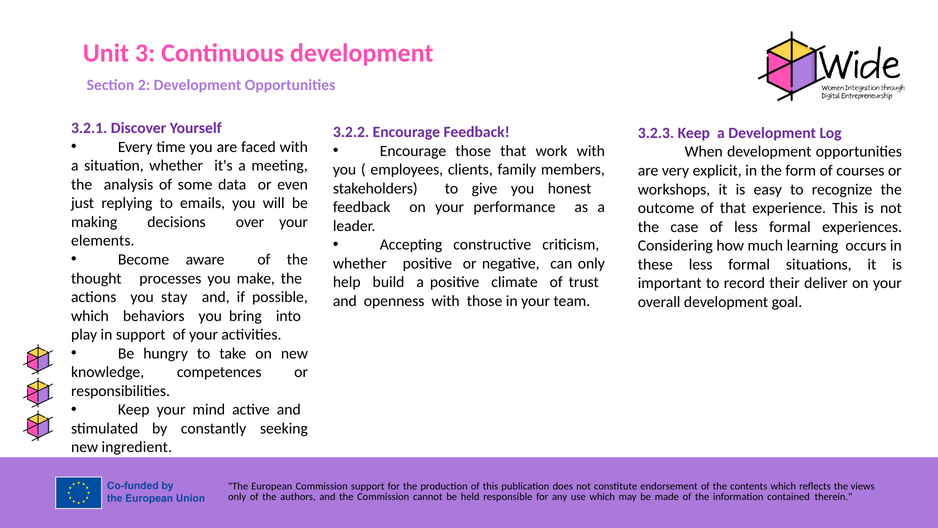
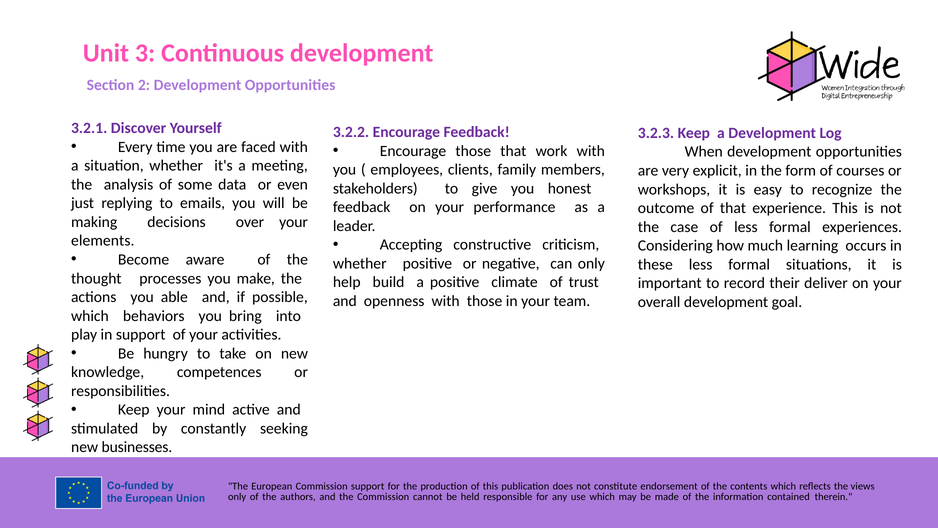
stay: stay -> able
ingredient: ingredient -> businesses
